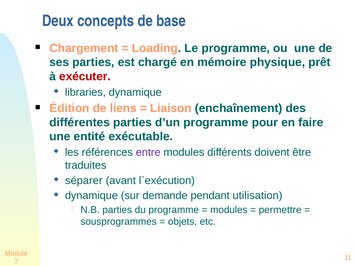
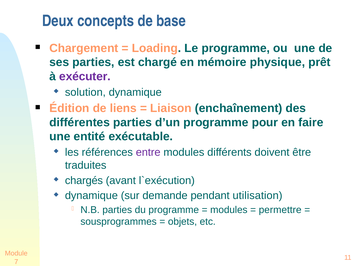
exécuter colour: red -> purple
libraries: libraries -> solution
séparer: séparer -> chargés
